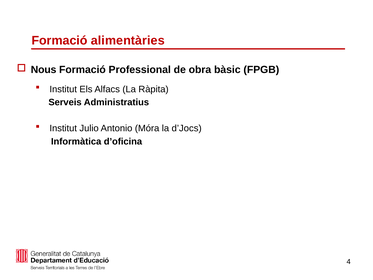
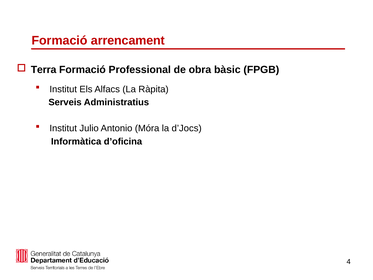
alimentàries: alimentàries -> arrencament
Nous: Nous -> Terra
